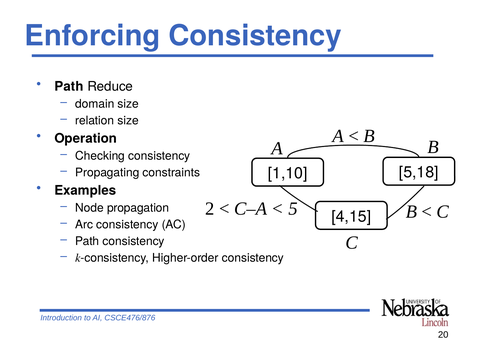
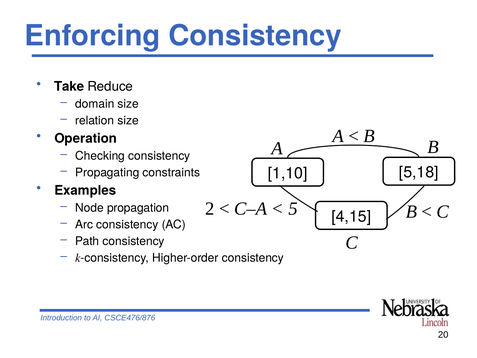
Path at (69, 86): Path -> Take
